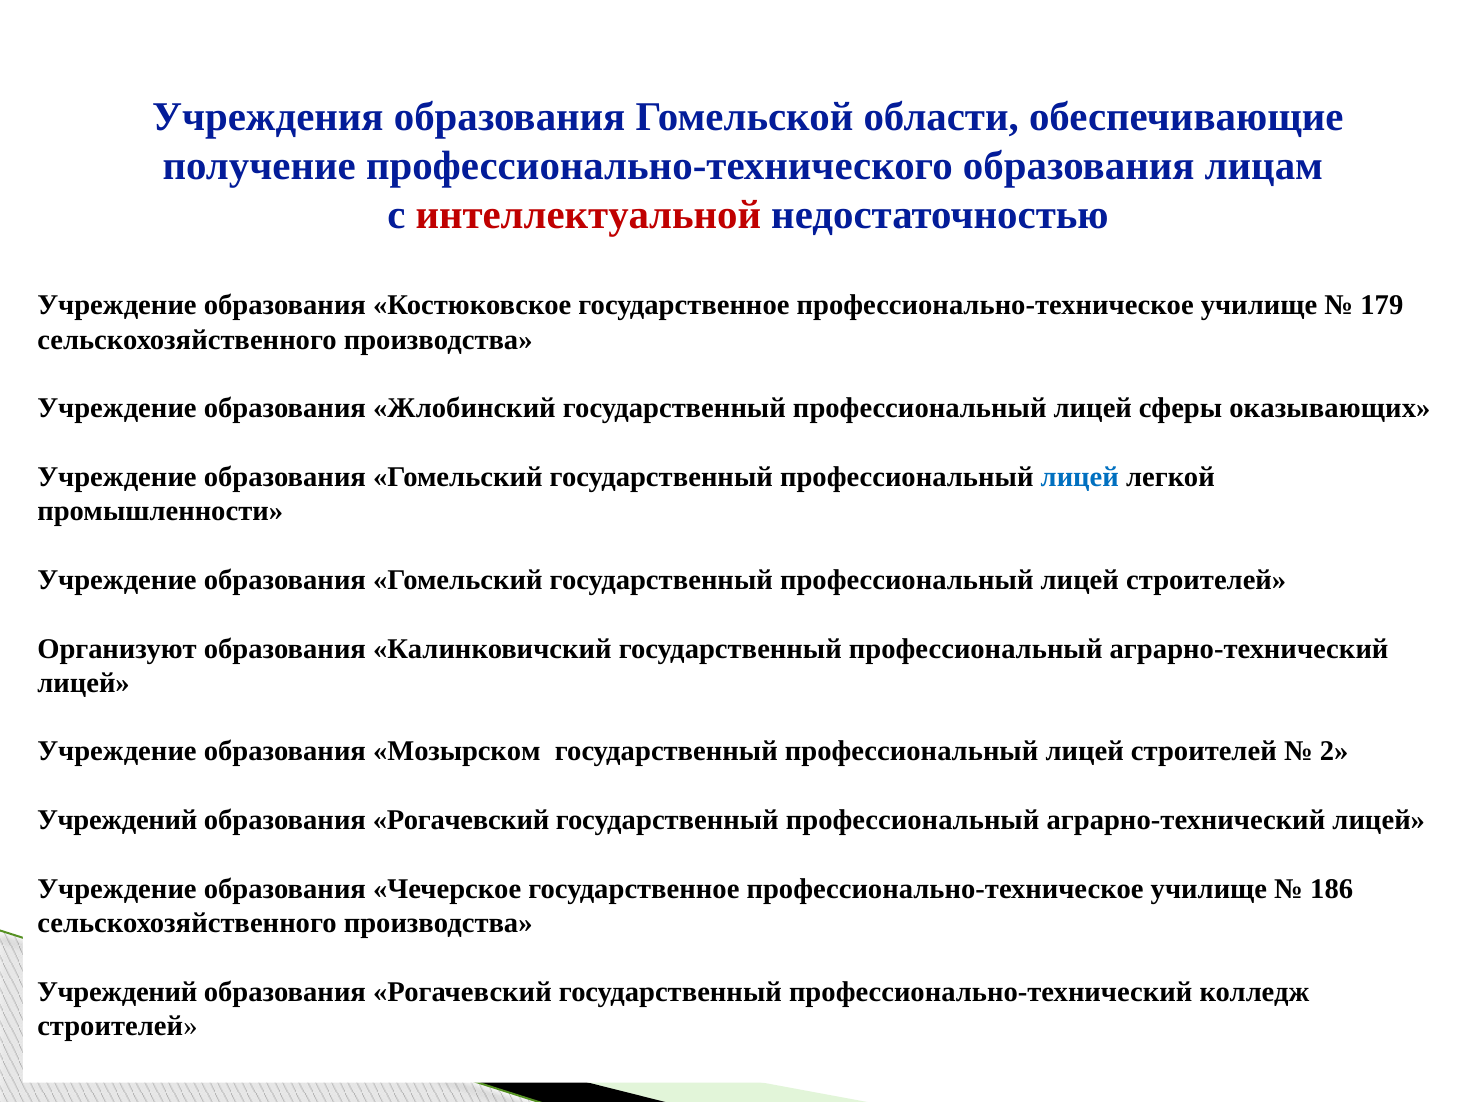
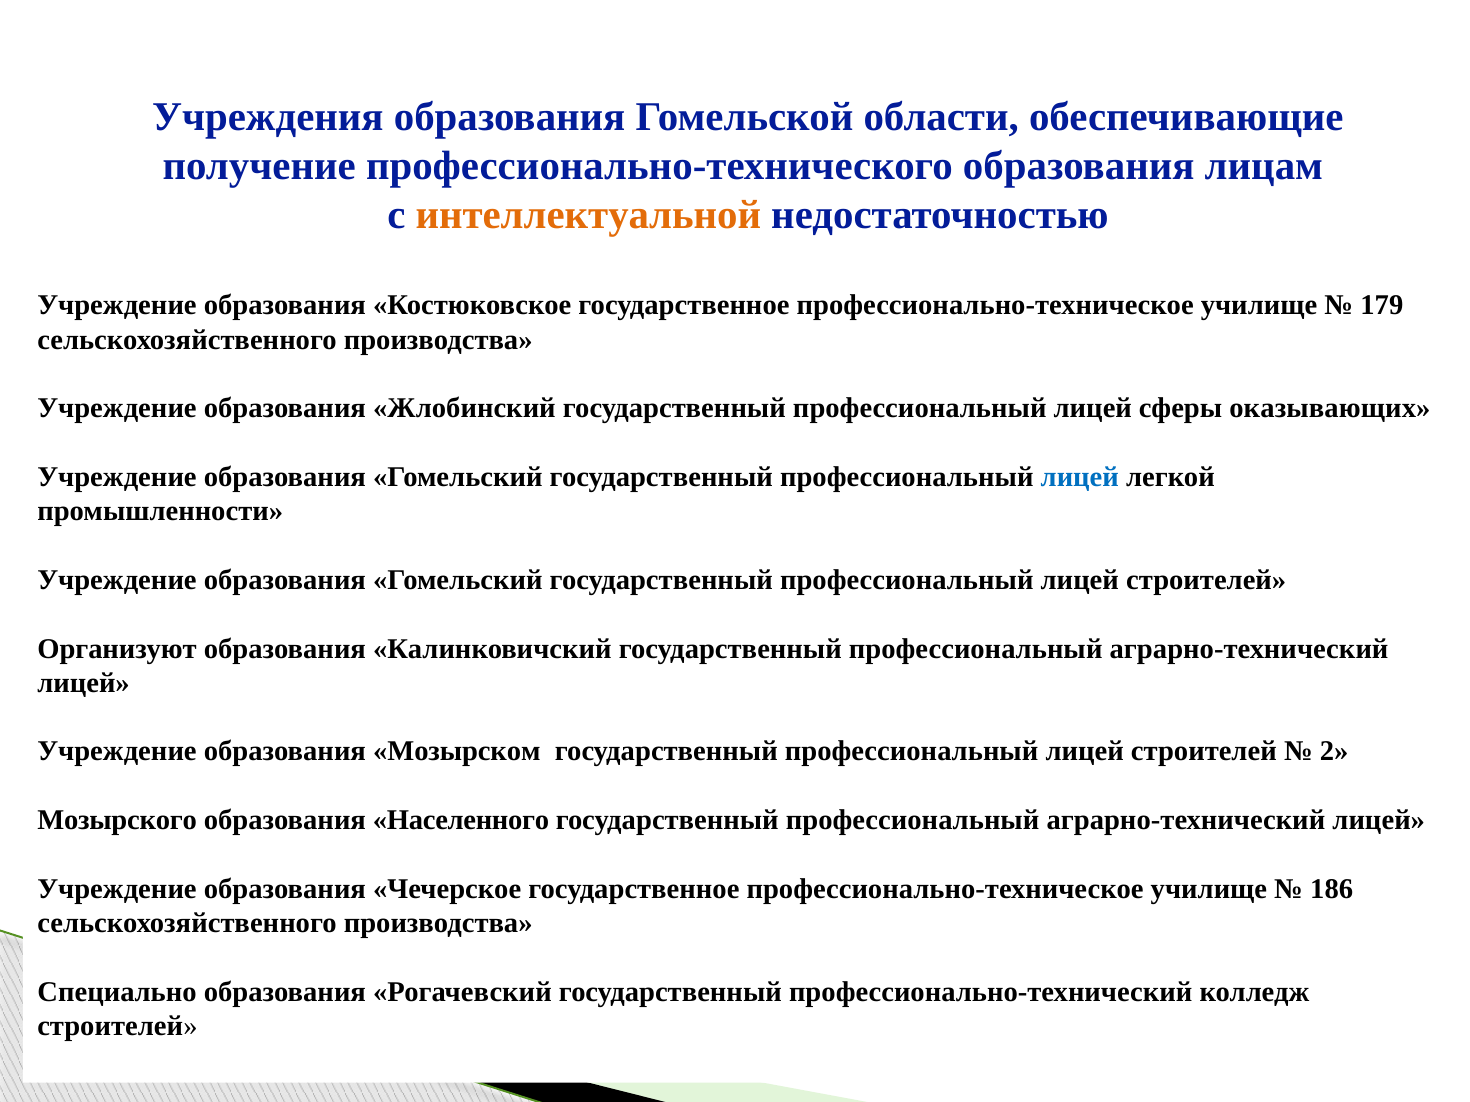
интеллектуальной colour: red -> orange
Учреждений at (117, 820): Учреждений -> Мозырского
Рогачевский at (461, 820): Рогачевский -> Населенного
Учреждений at (117, 992): Учреждений -> Специально
